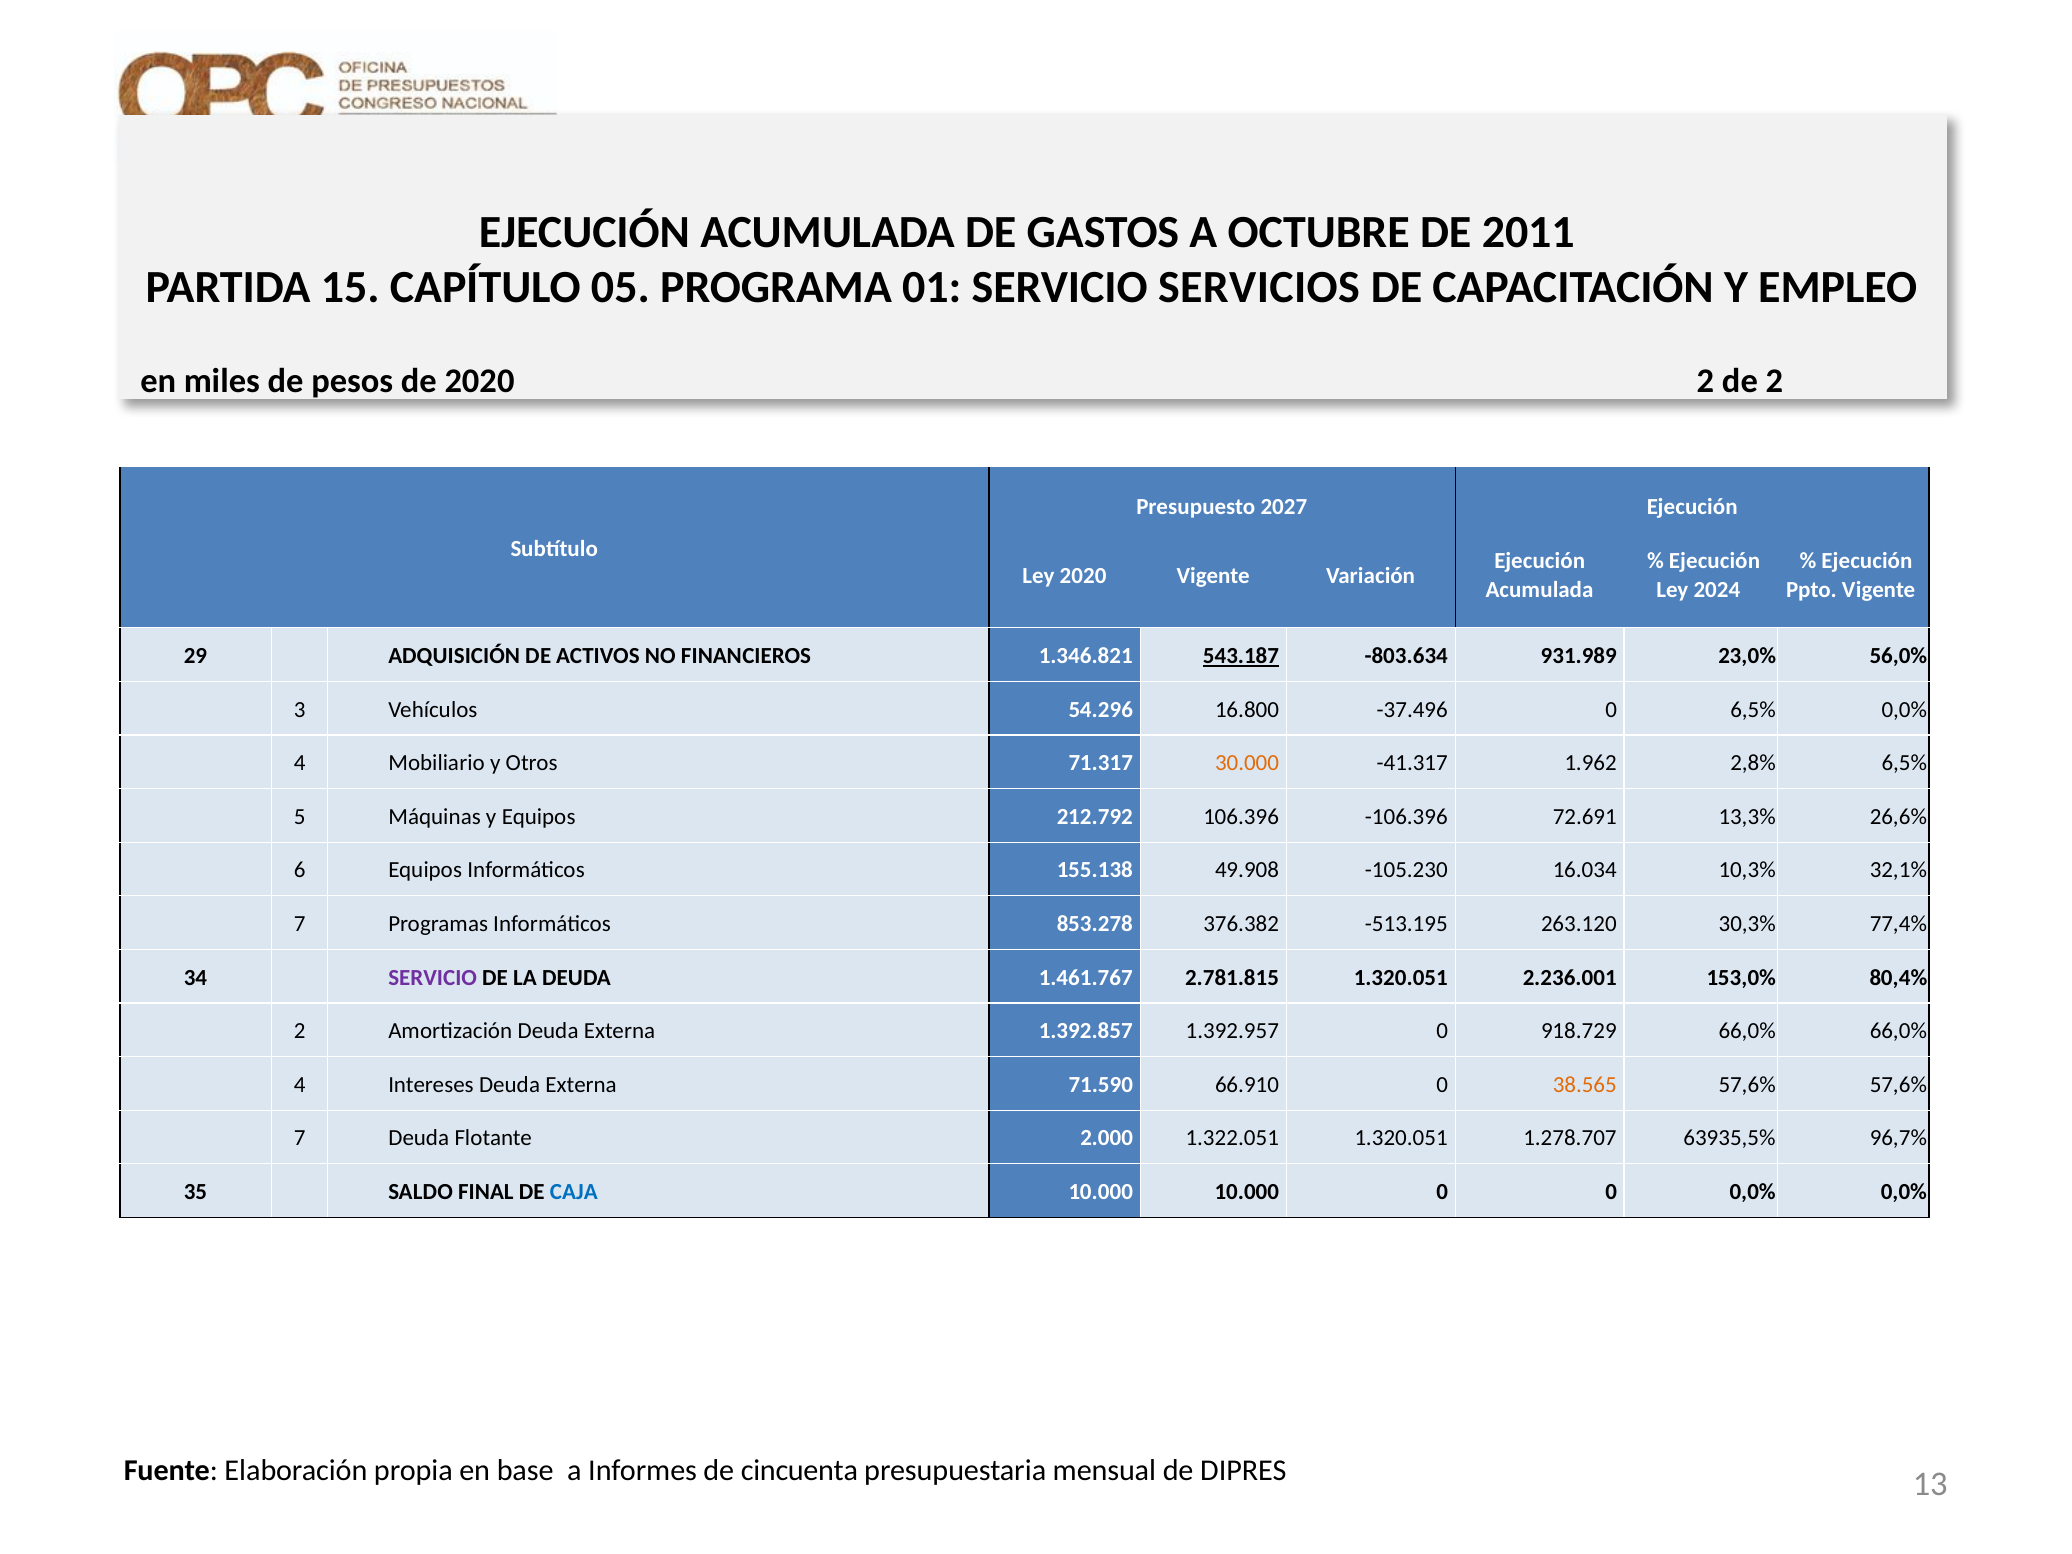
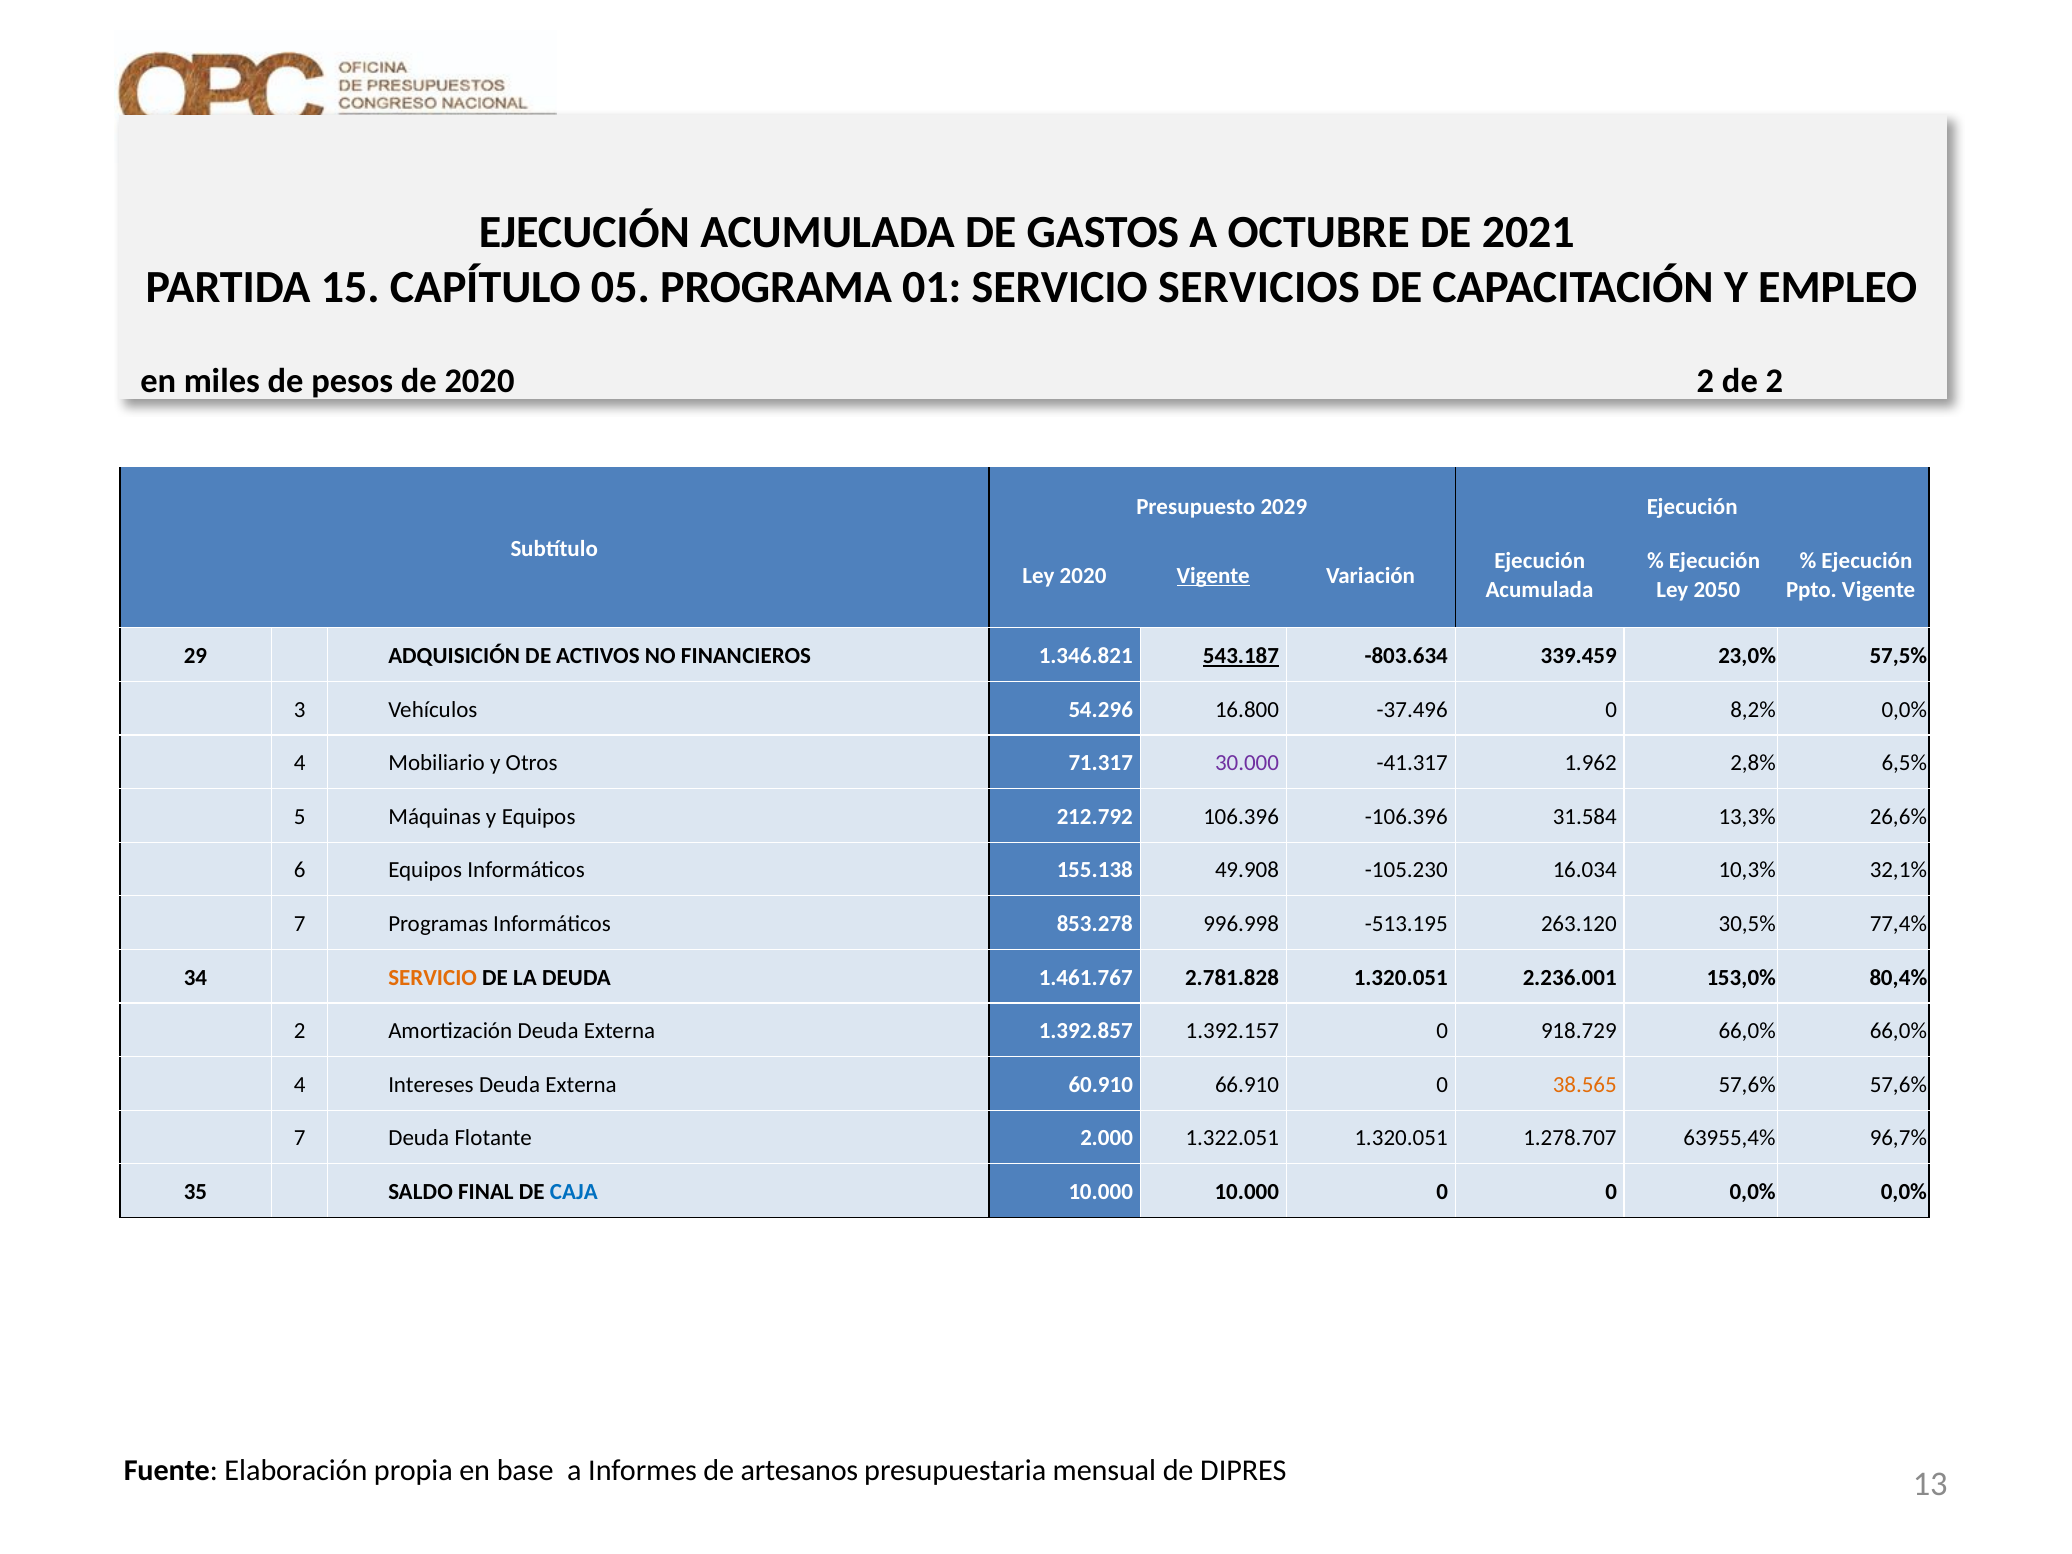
2011: 2011 -> 2021
2027: 2027 -> 2029
Vigente at (1213, 576) underline: none -> present
2024: 2024 -> 2050
931.989: 931.989 -> 339.459
56,0%: 56,0% -> 57,5%
0 6,5%: 6,5% -> 8,2%
30.000 colour: orange -> purple
72.691: 72.691 -> 31.584
376.382: 376.382 -> 996.998
30,3%: 30,3% -> 30,5%
SERVICIO at (433, 978) colour: purple -> orange
2.781.815: 2.781.815 -> 2.781.828
1.392.957: 1.392.957 -> 1.392.157
71.590: 71.590 -> 60.910
63935,5%: 63935,5% -> 63955,4%
cincuenta: cincuenta -> artesanos
